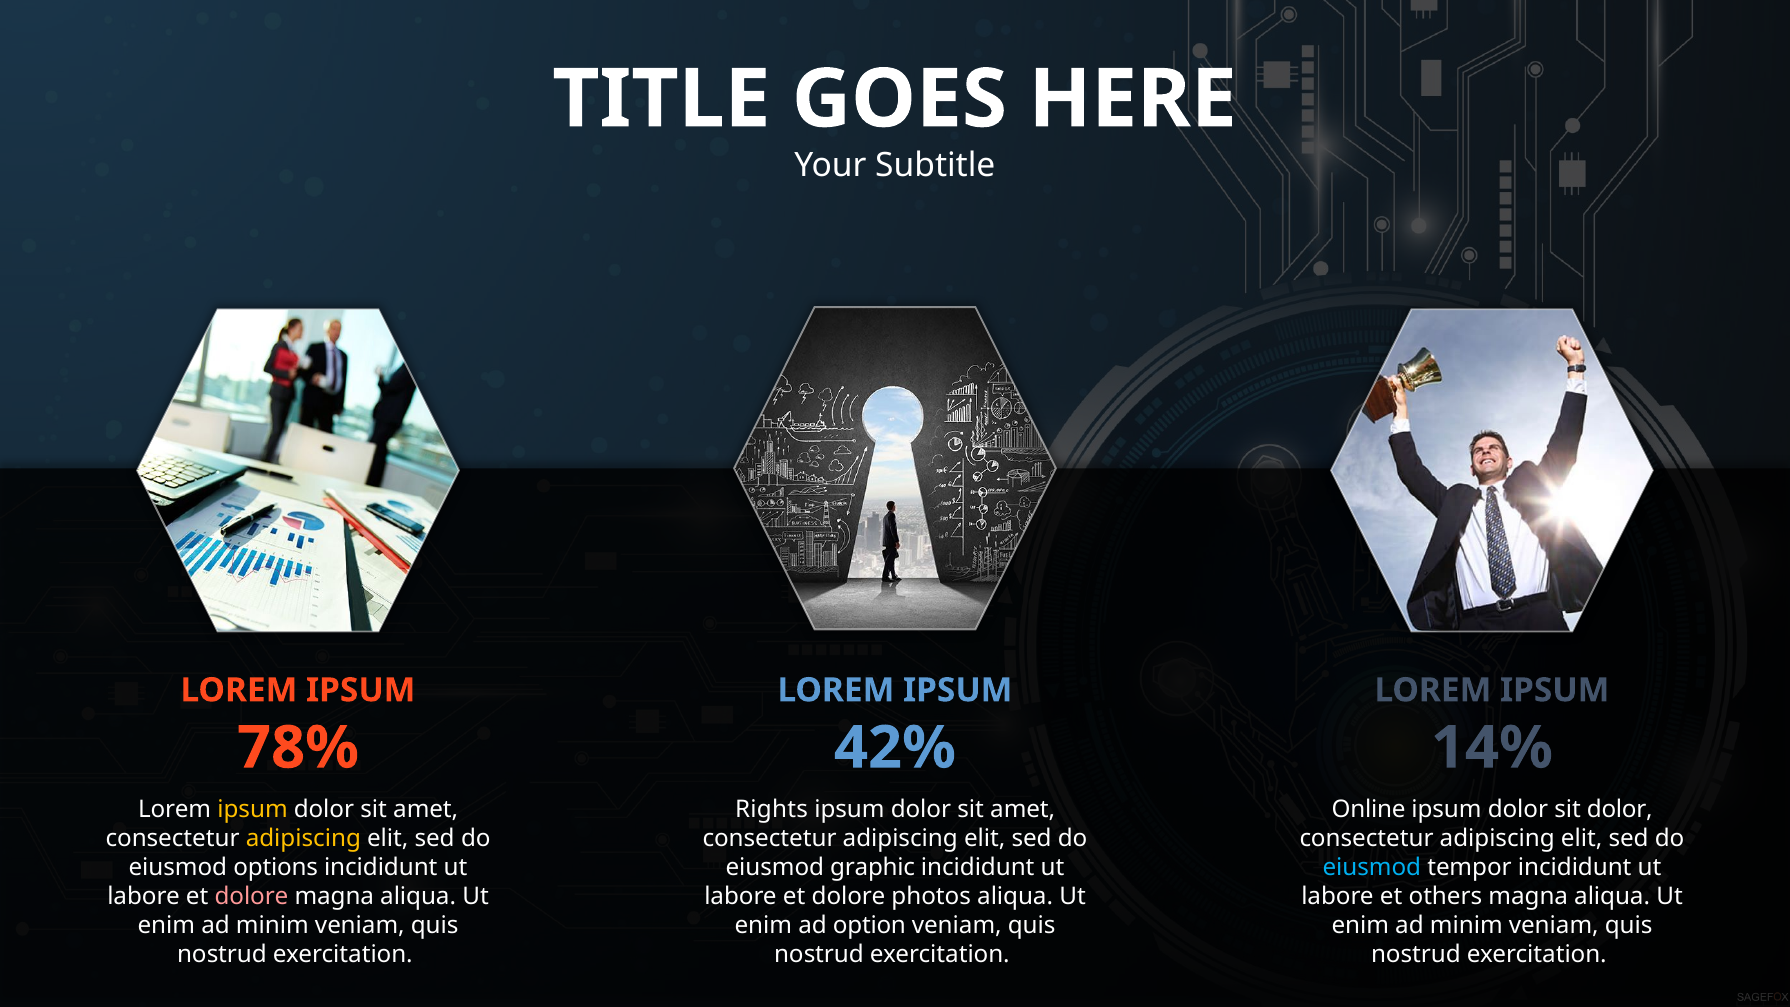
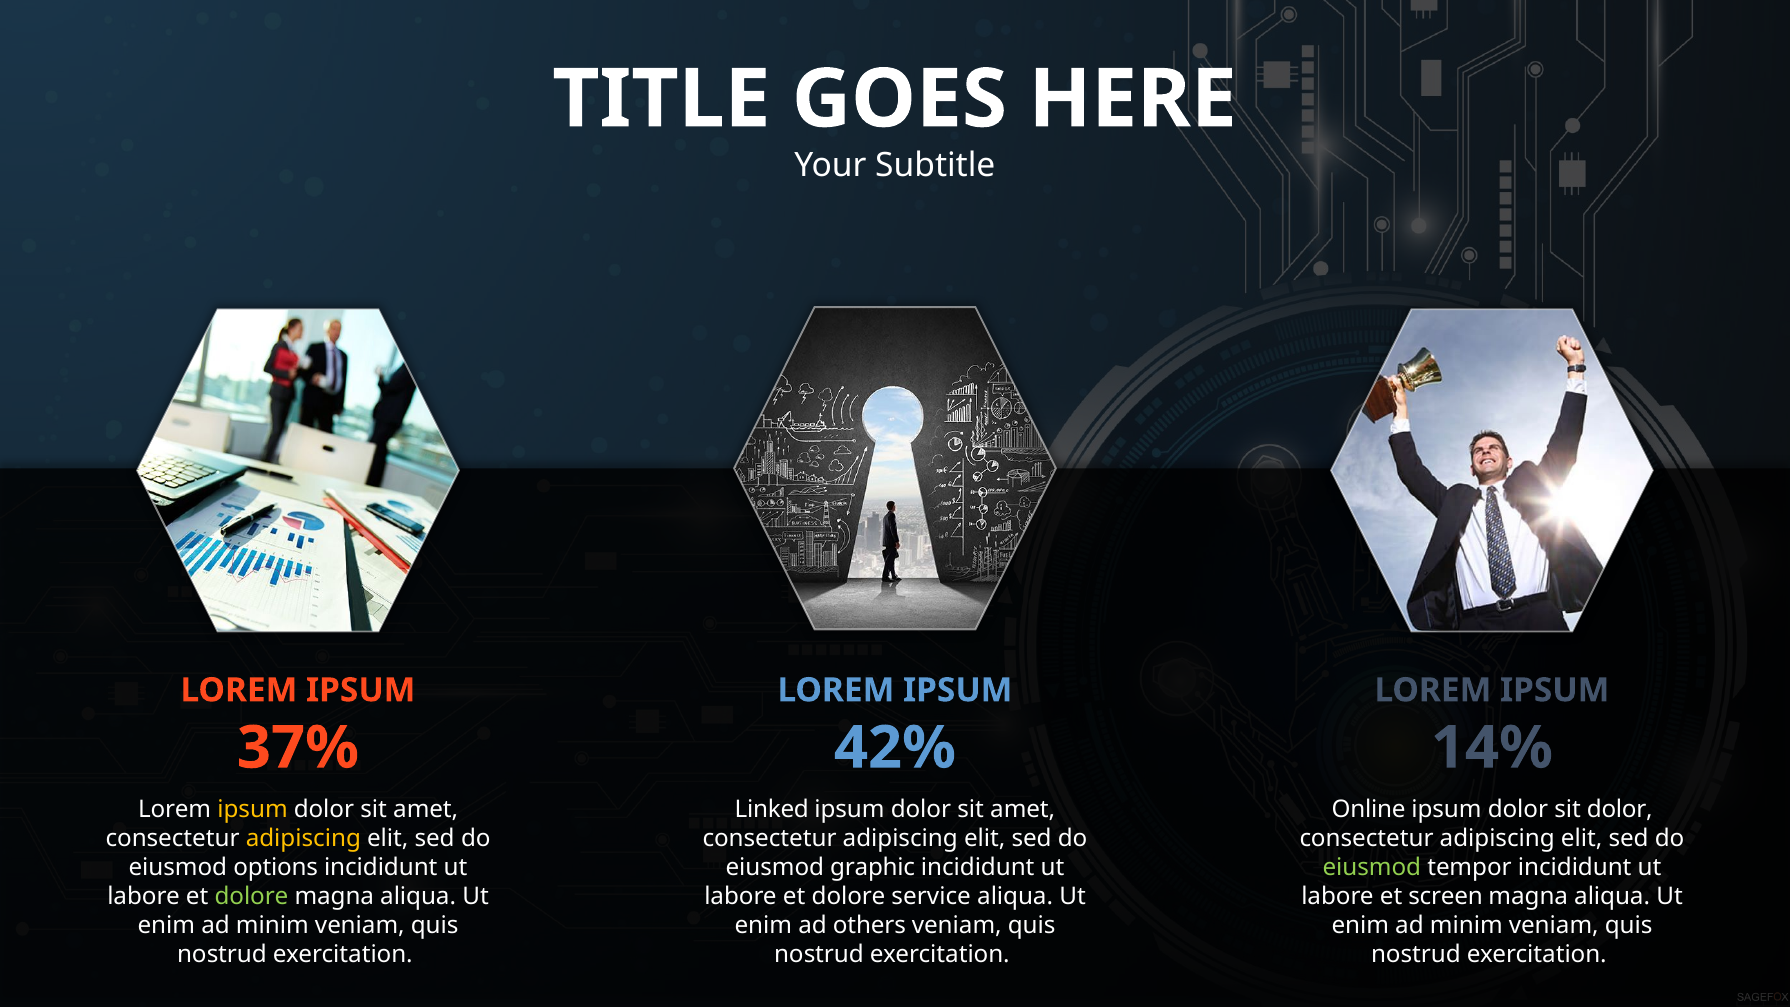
78%: 78% -> 37%
Rights: Rights -> Linked
eiusmod at (1372, 867) colour: light blue -> light green
dolore at (252, 897) colour: pink -> light green
photos: photos -> service
others: others -> screen
option: option -> others
